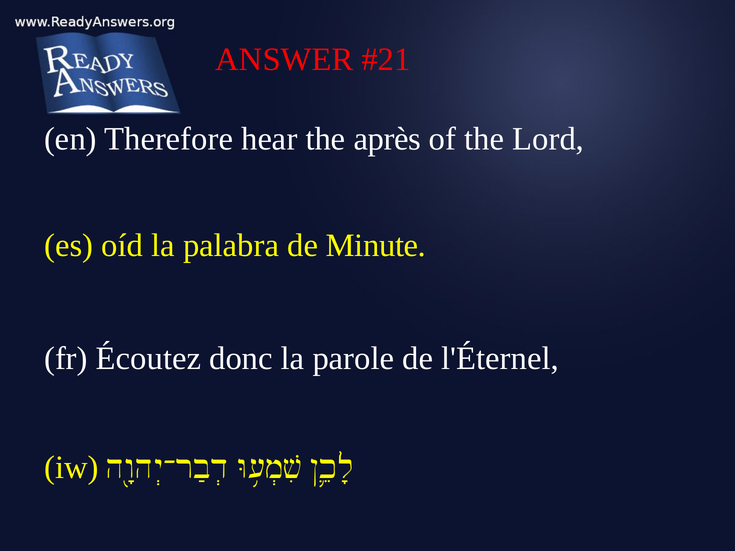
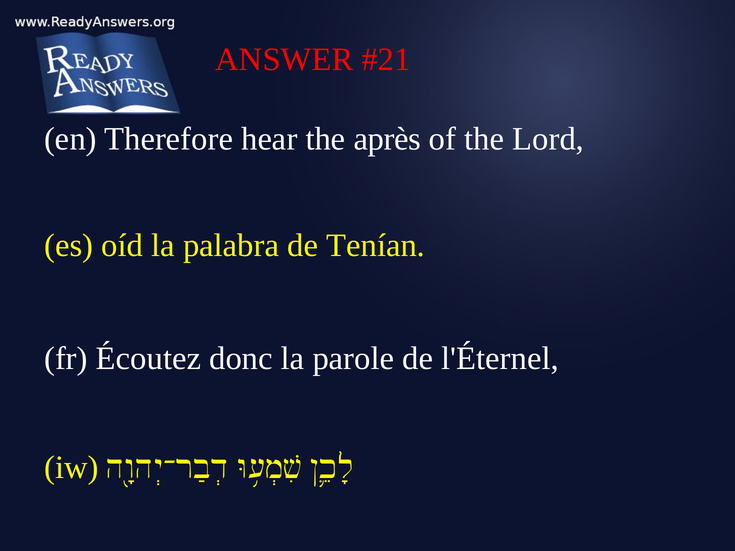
Minute: Minute -> Tenían
